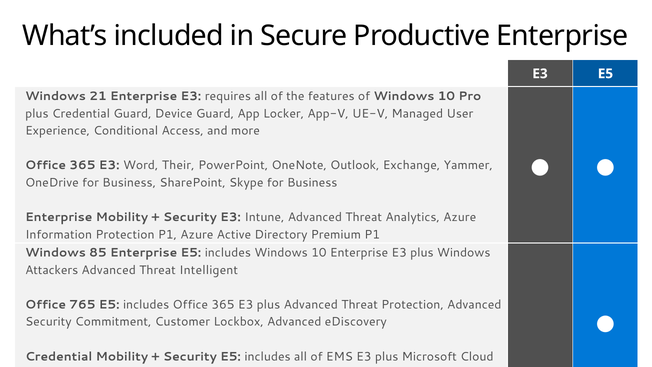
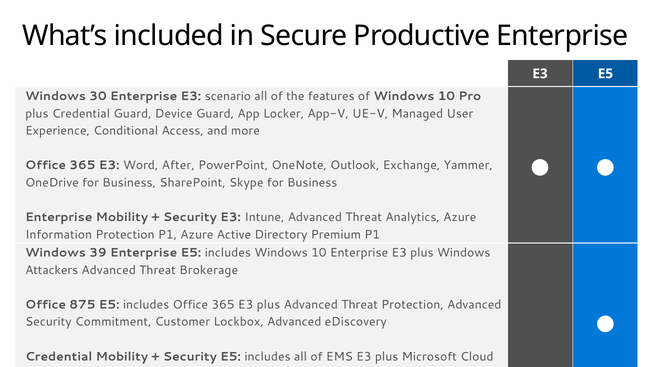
21: 21 -> 30
requires: requires -> scenario
Their: Their -> After
85: 85 -> 39
Intelligent: Intelligent -> Brokerage
765: 765 -> 875
